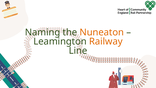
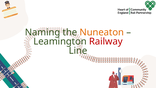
Railway colour: orange -> red
